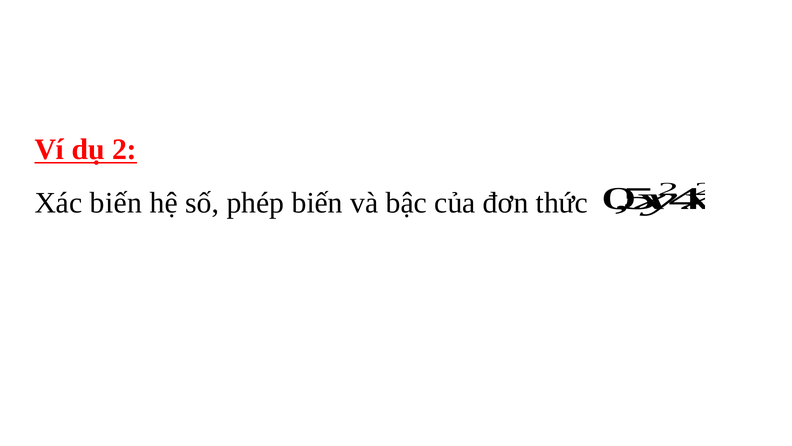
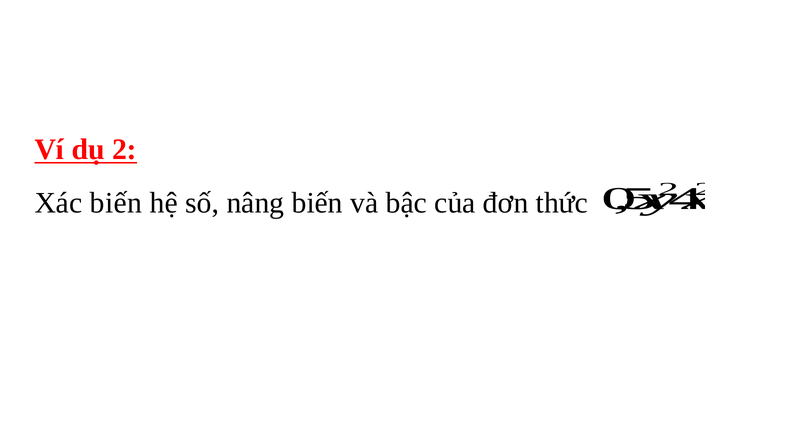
phép: phép -> nâng
